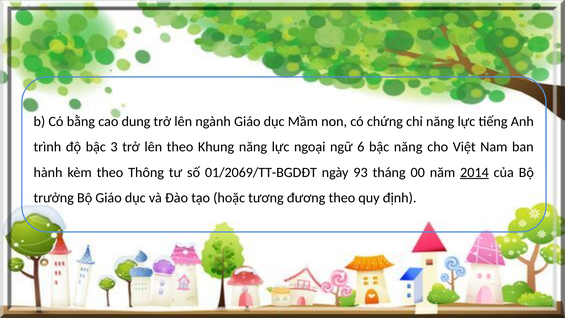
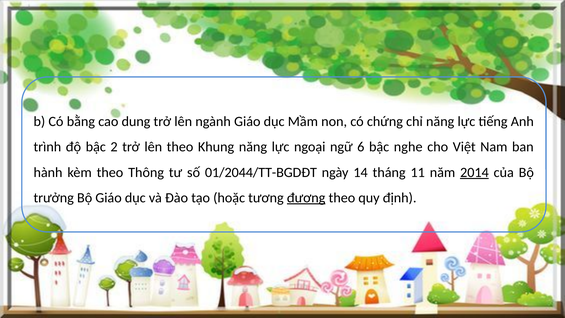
3: 3 -> 2
bậc năng: năng -> nghe
01/2069/TT-BGDĐT: 01/2069/TT-BGDĐT -> 01/2044/TT-BGDĐT
93: 93 -> 14
00: 00 -> 11
đương underline: none -> present
